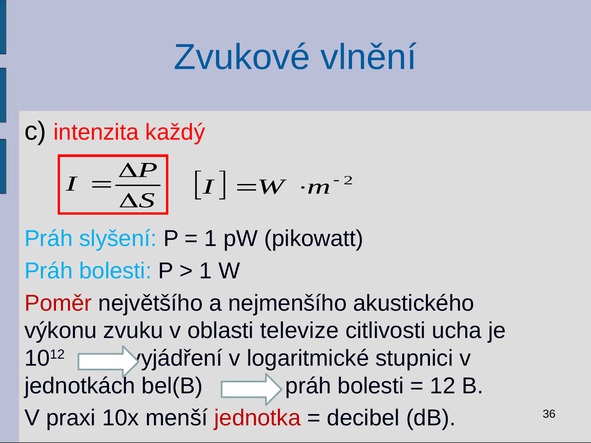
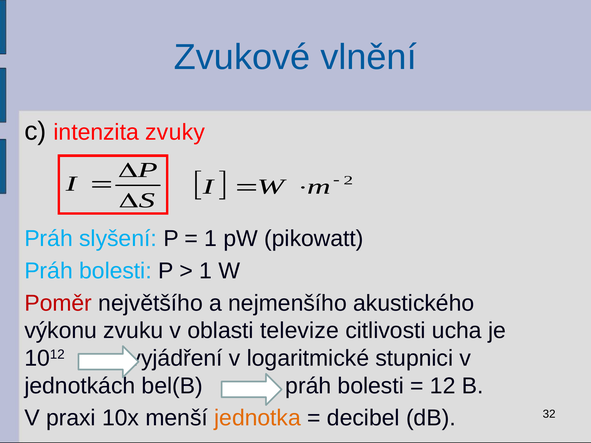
každý: každý -> zvuky
jednotka colour: red -> orange
36: 36 -> 32
